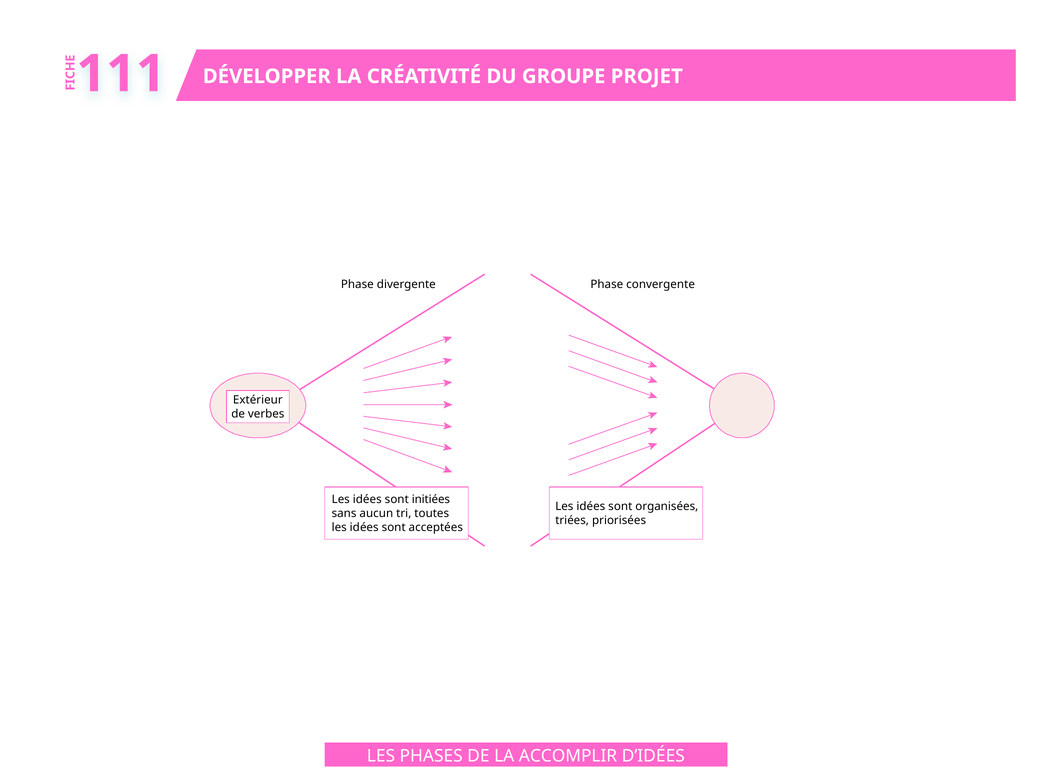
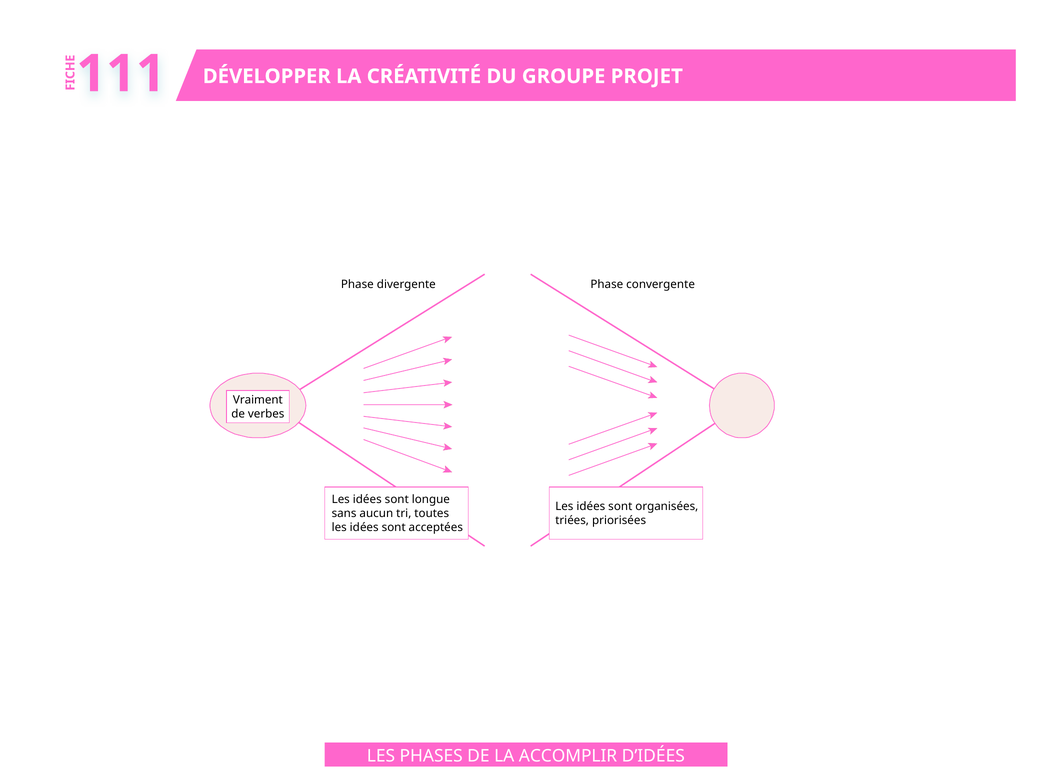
Extérieur: Extérieur -> Vraiment
initiées: initiées -> longue
